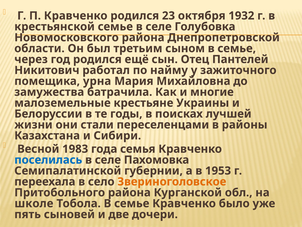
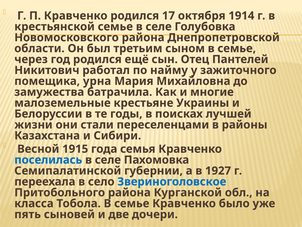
23: 23 -> 17
1932: 1932 -> 1914
1983: 1983 -> 1915
1953: 1953 -> 1927
Звериноголовское colour: orange -> blue
школе: школе -> класса
